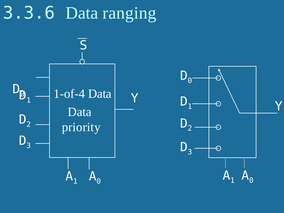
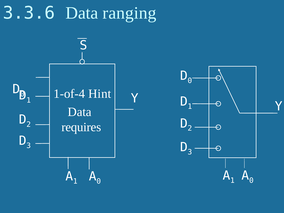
1-of-4 Data: Data -> Hint
priority: priority -> requires
